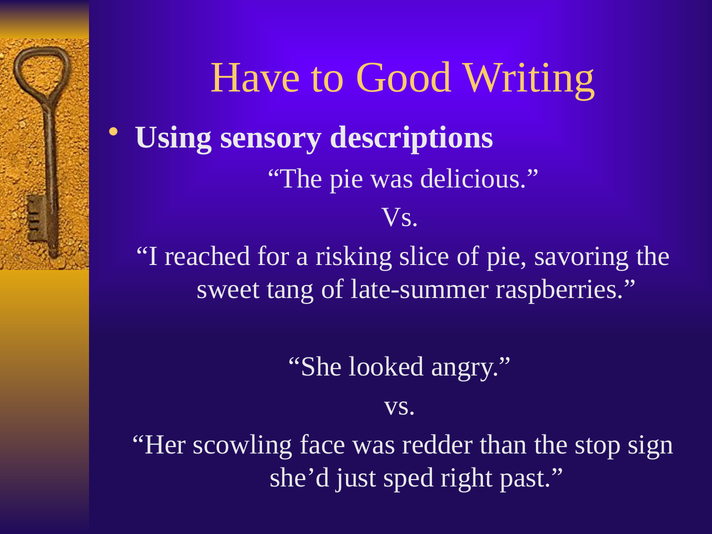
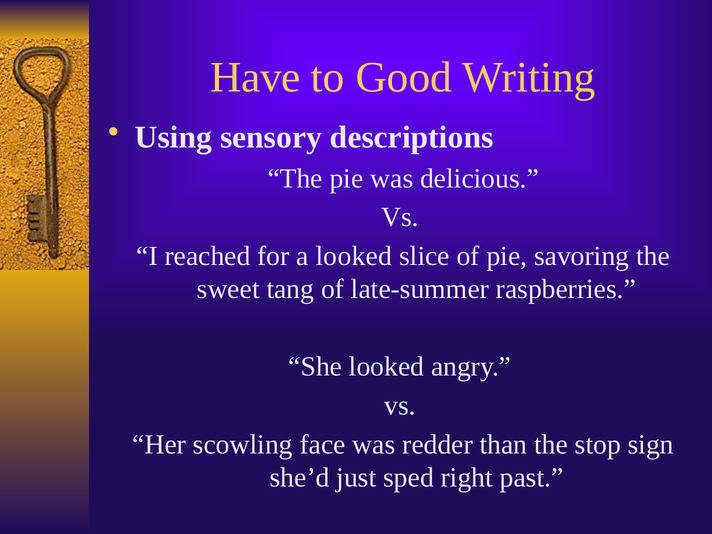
a risking: risking -> looked
